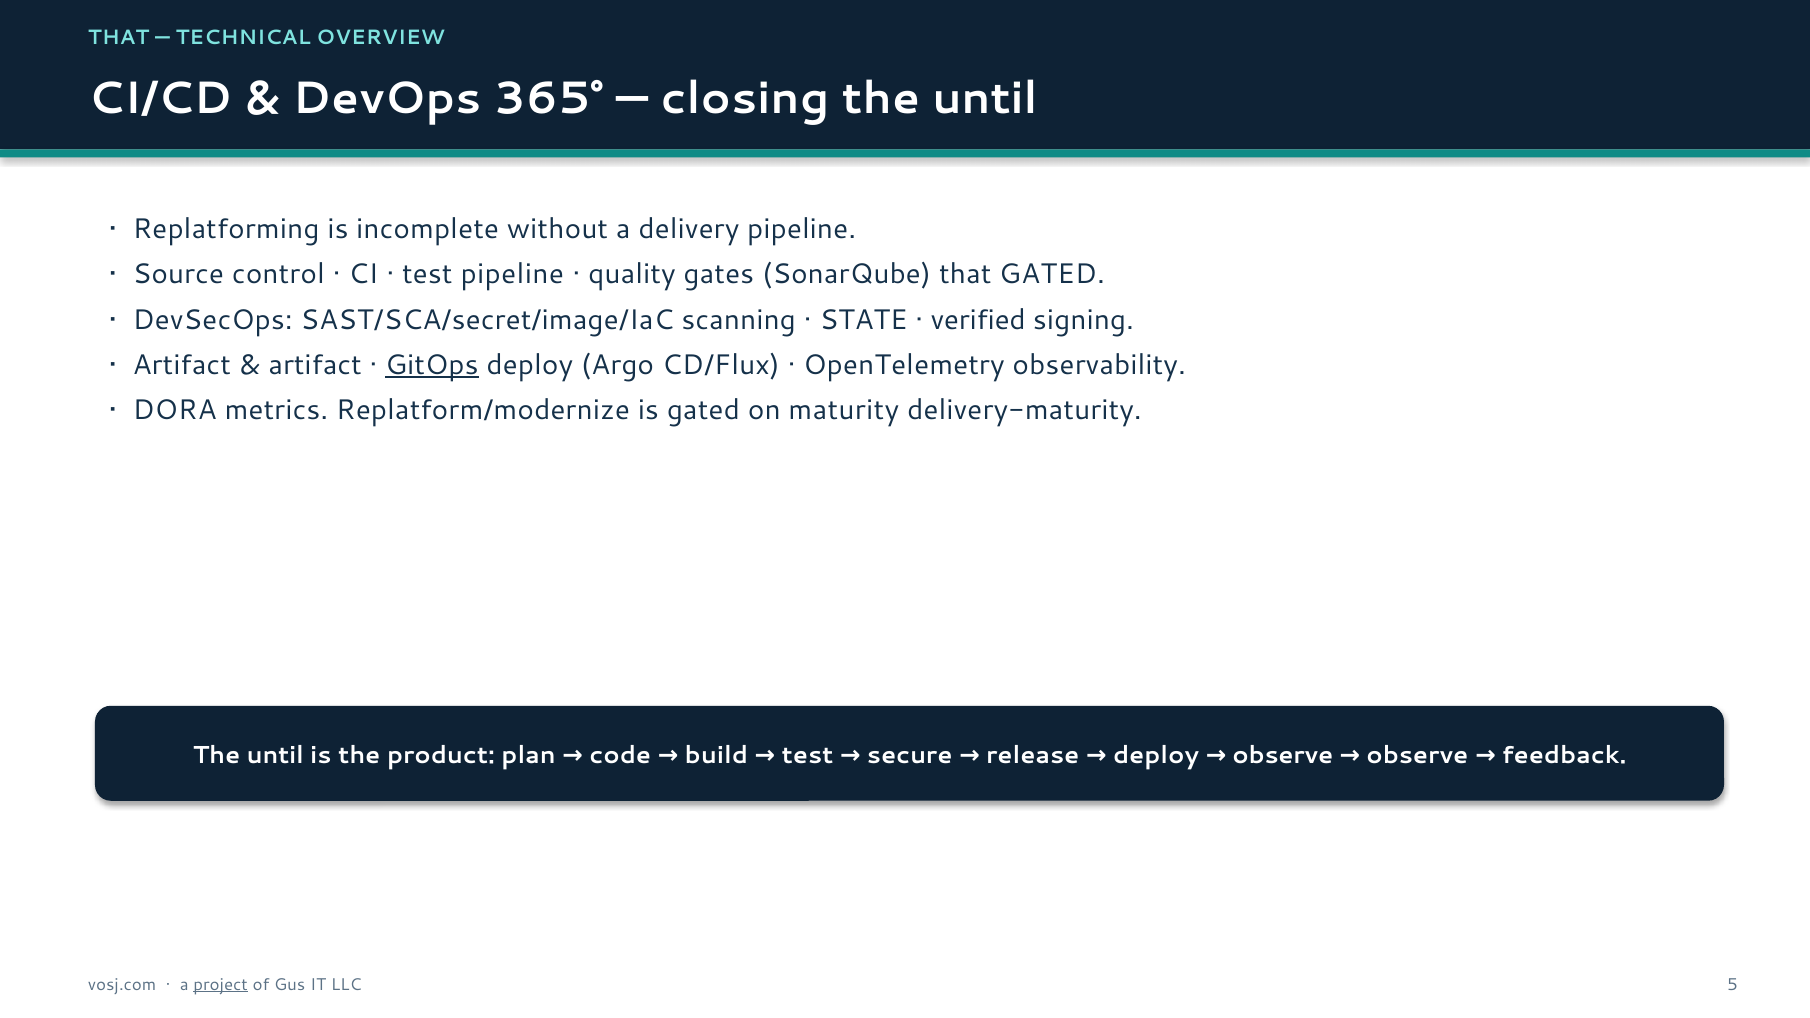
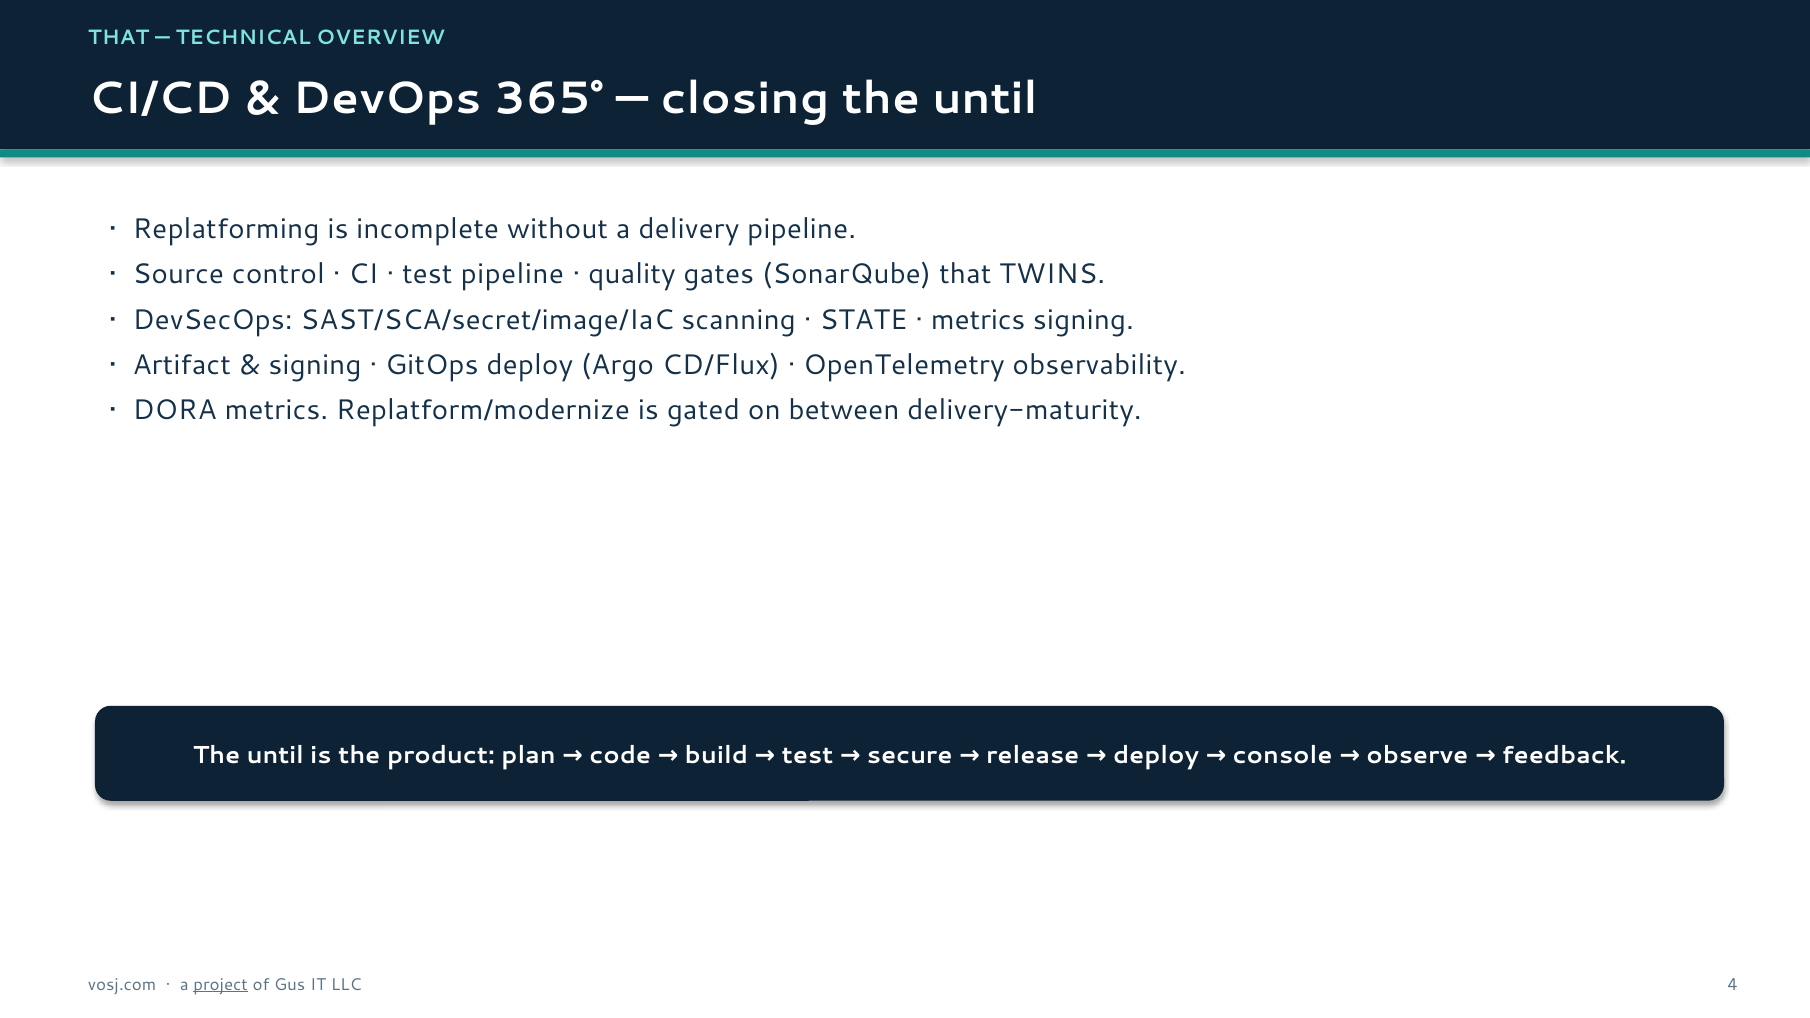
that GATED: GATED -> TWINS
verified at (978, 320): verified -> metrics
artifact at (315, 365): artifact -> signing
GitOps underline: present -> none
maturity: maturity -> between
deploy observe: observe -> console
5: 5 -> 4
